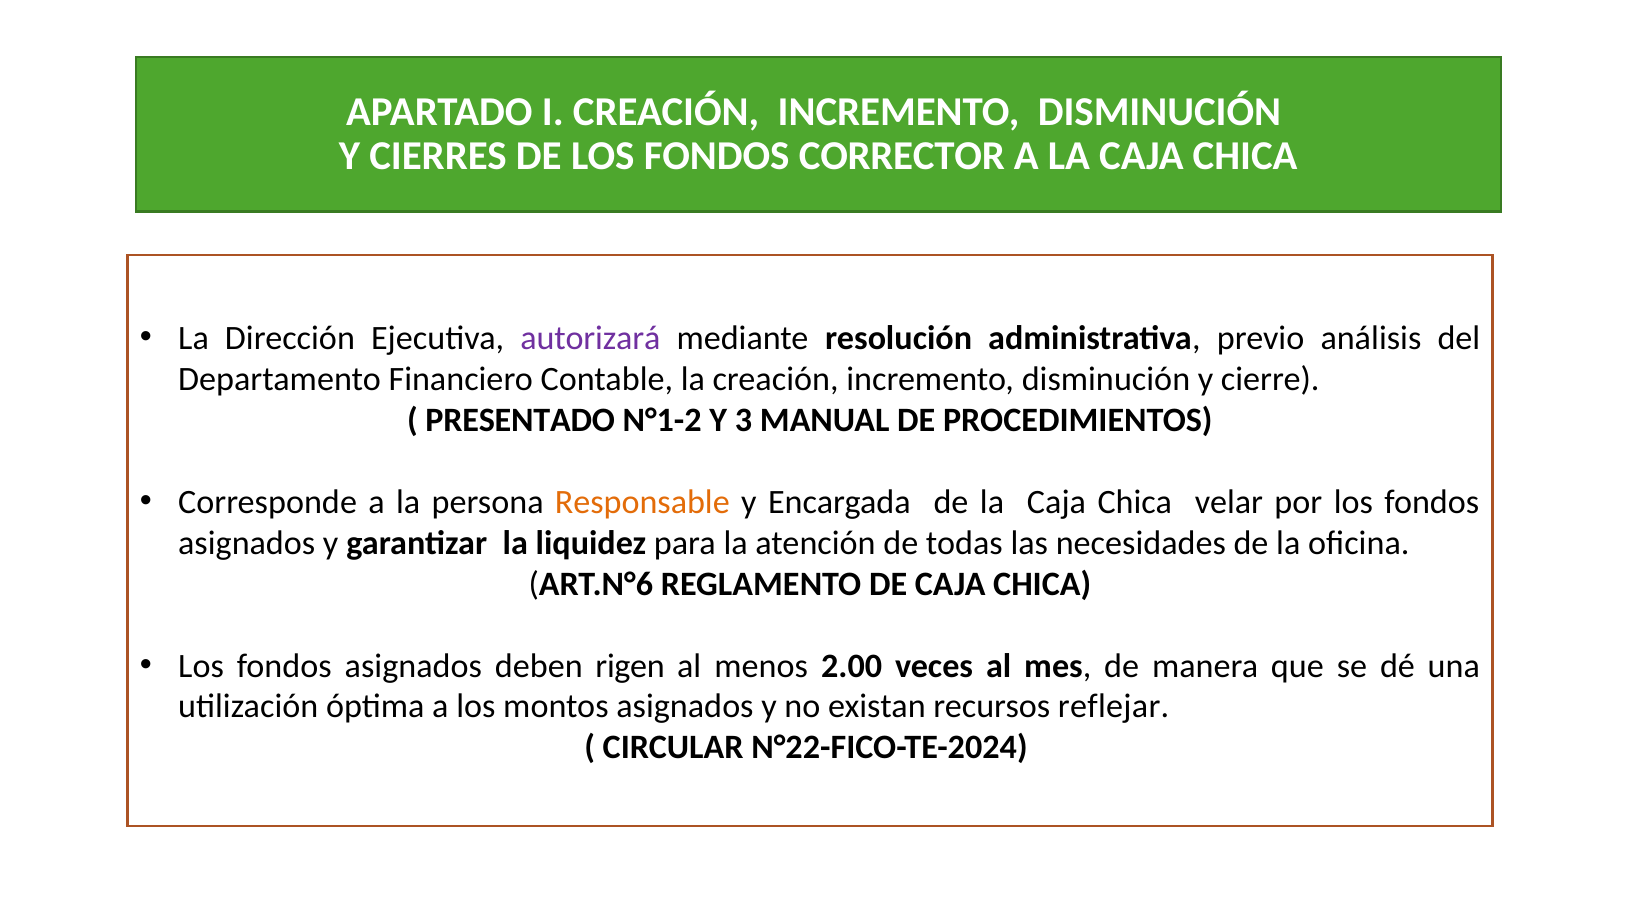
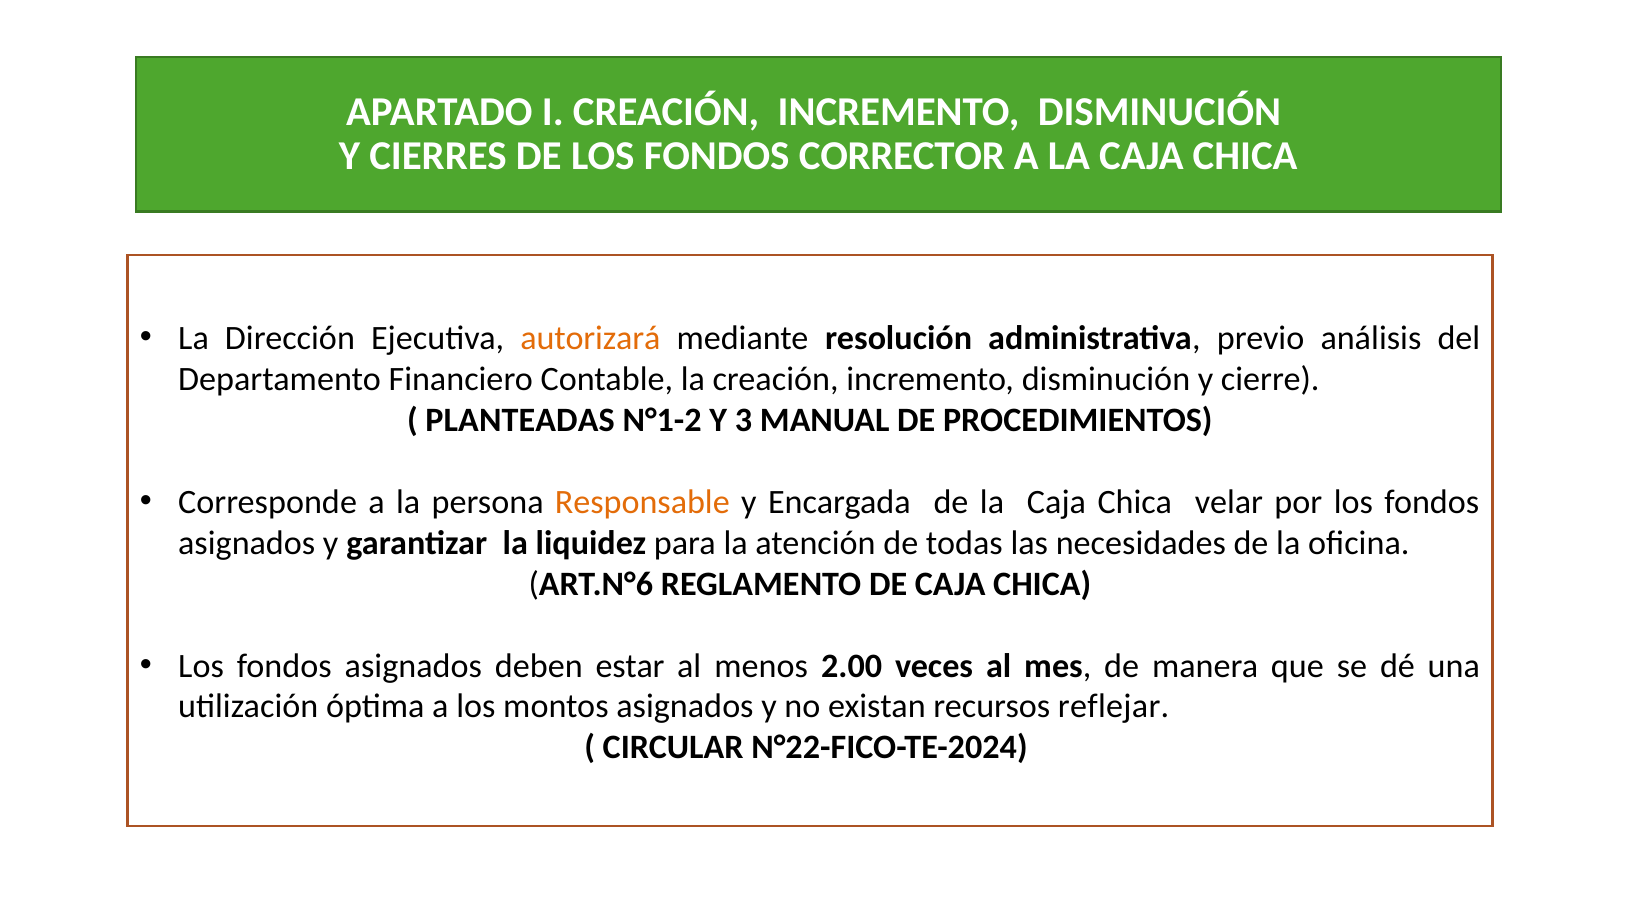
autorizará colour: purple -> orange
PRESENTADO: PRESENTADO -> PLANTEADAS
rigen: rigen -> estar
